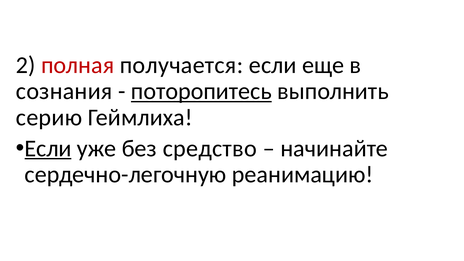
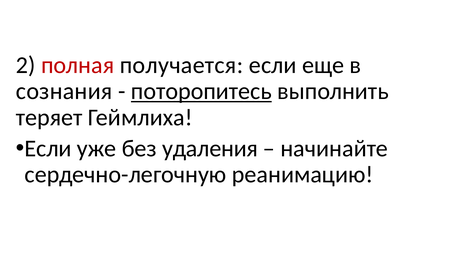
серию: серию -> теряет
Если at (48, 148) underline: present -> none
средство: средство -> удаления
